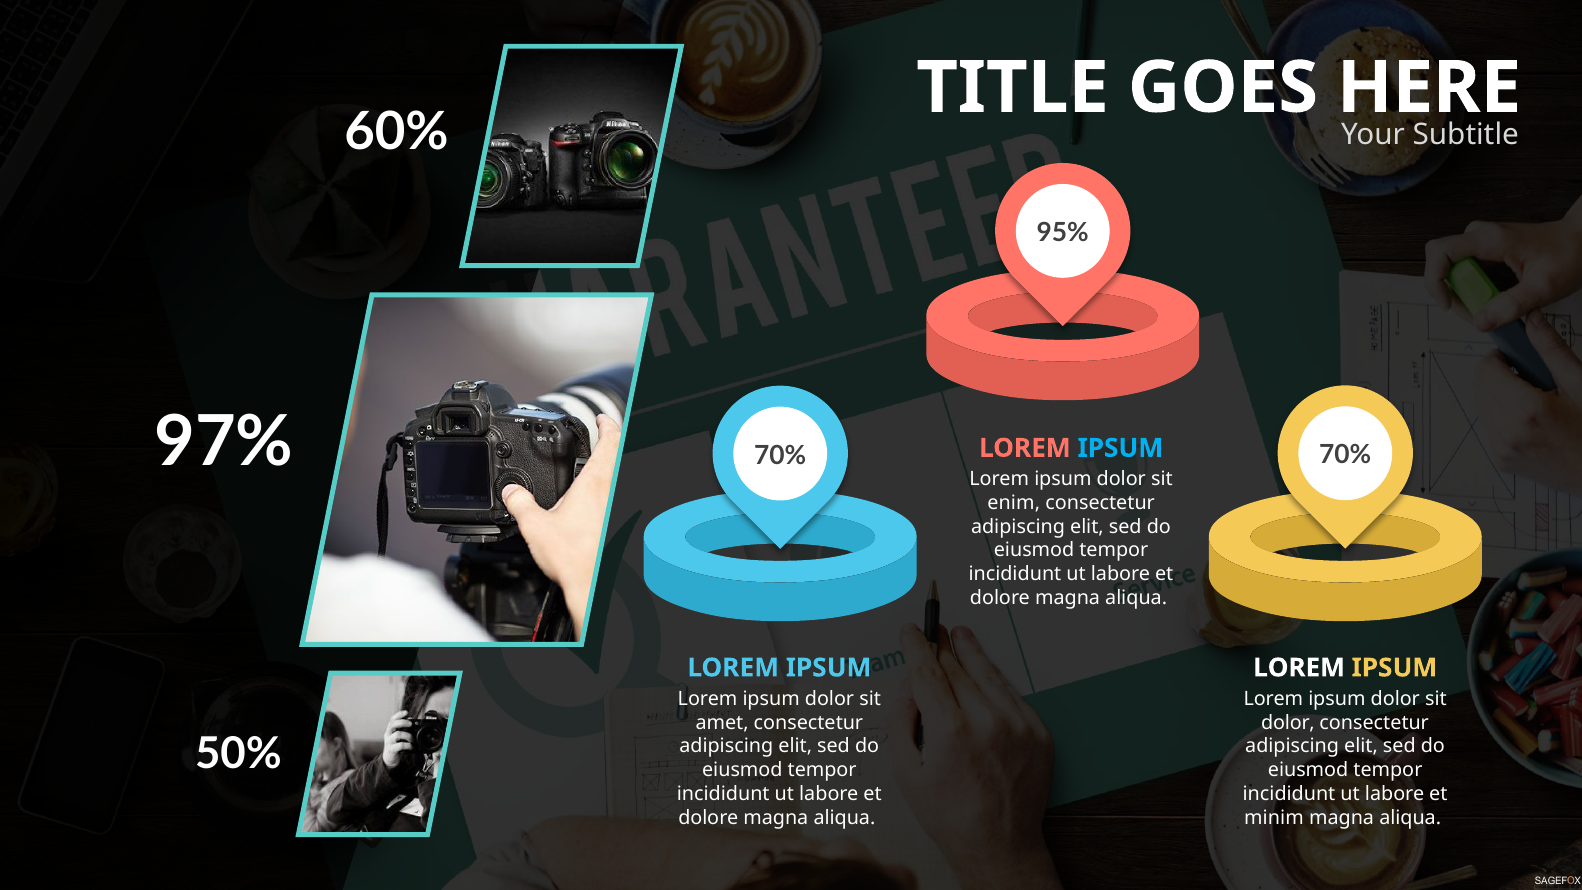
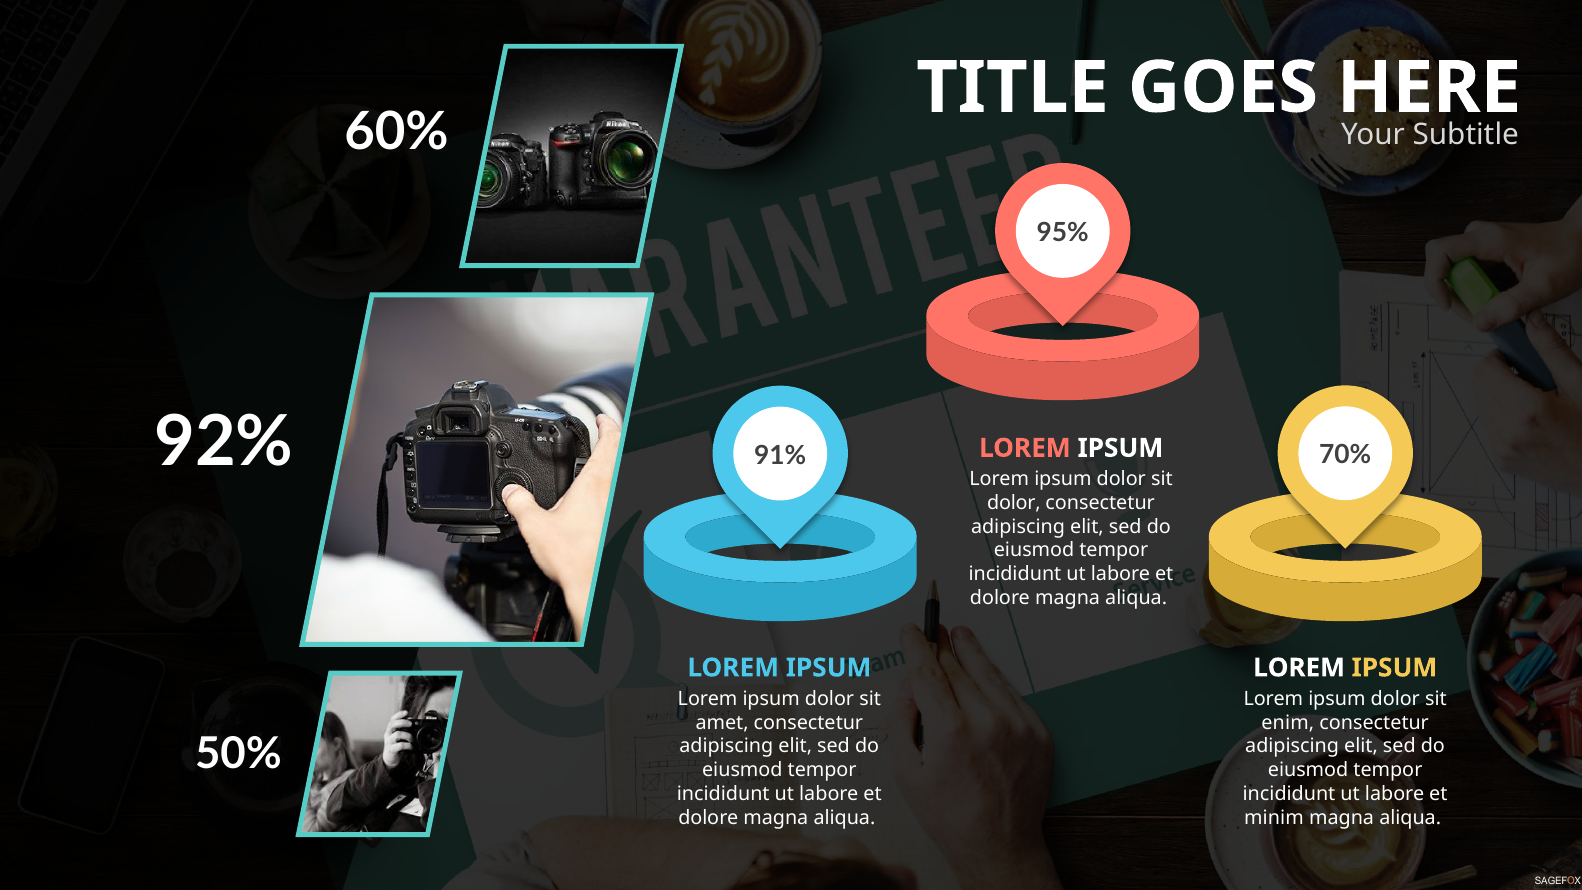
97%: 97% -> 92%
IPSUM at (1120, 448) colour: light blue -> white
70% at (780, 455): 70% -> 91%
enim at (1014, 503): enim -> dolor
dolor at (1288, 723): dolor -> enim
